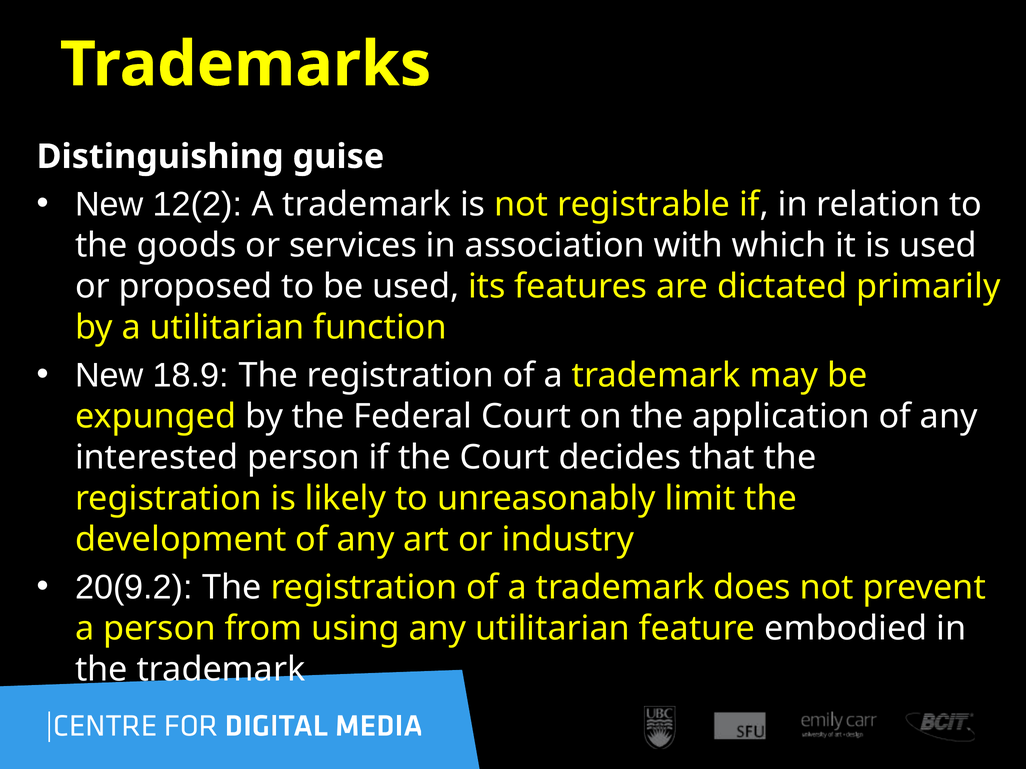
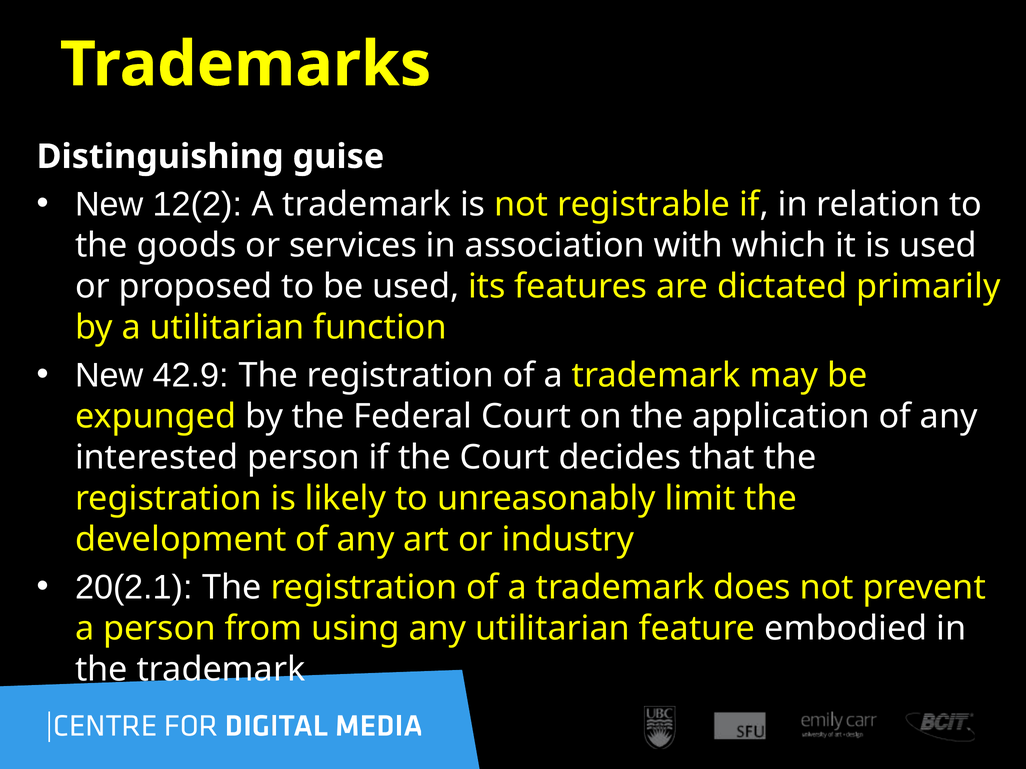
18.9: 18.9 -> 42.9
20(9.2: 20(9.2 -> 20(2.1
